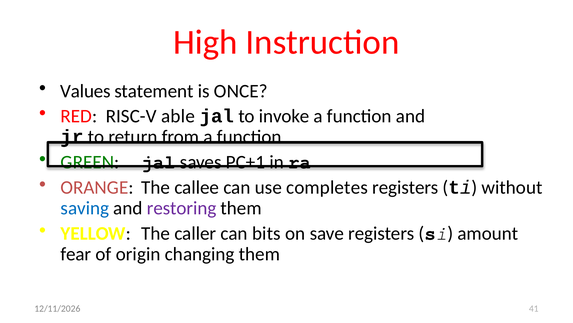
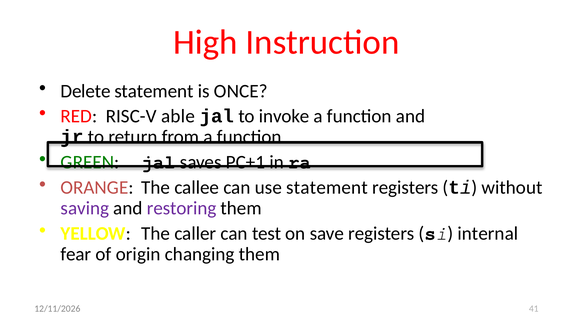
Values: Values -> Delete
use completes: completes -> statement
saving colour: blue -> purple
bits: bits -> test
amount: amount -> internal
